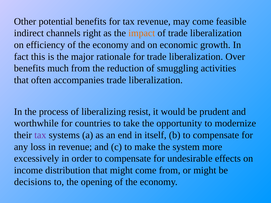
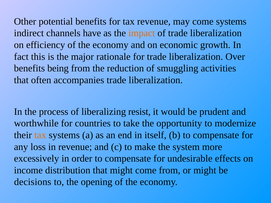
come feasible: feasible -> systems
right: right -> have
much: much -> being
tax at (40, 135) colour: purple -> orange
